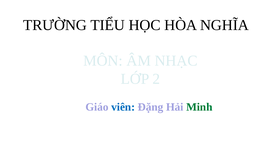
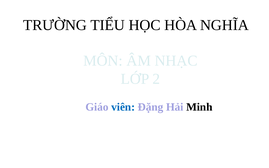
Minh colour: green -> black
